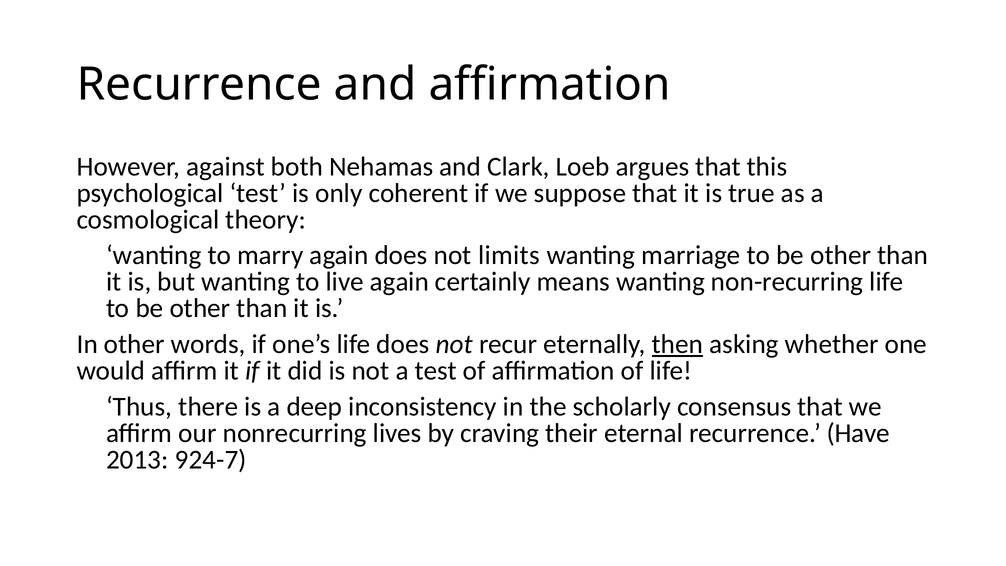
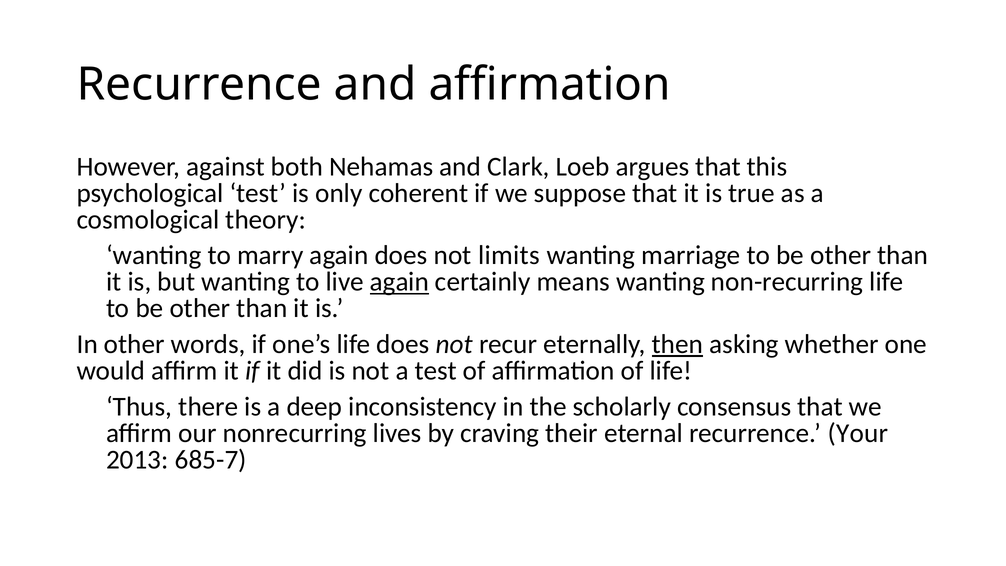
again at (399, 282) underline: none -> present
Have: Have -> Your
924-7: 924-7 -> 685-7
